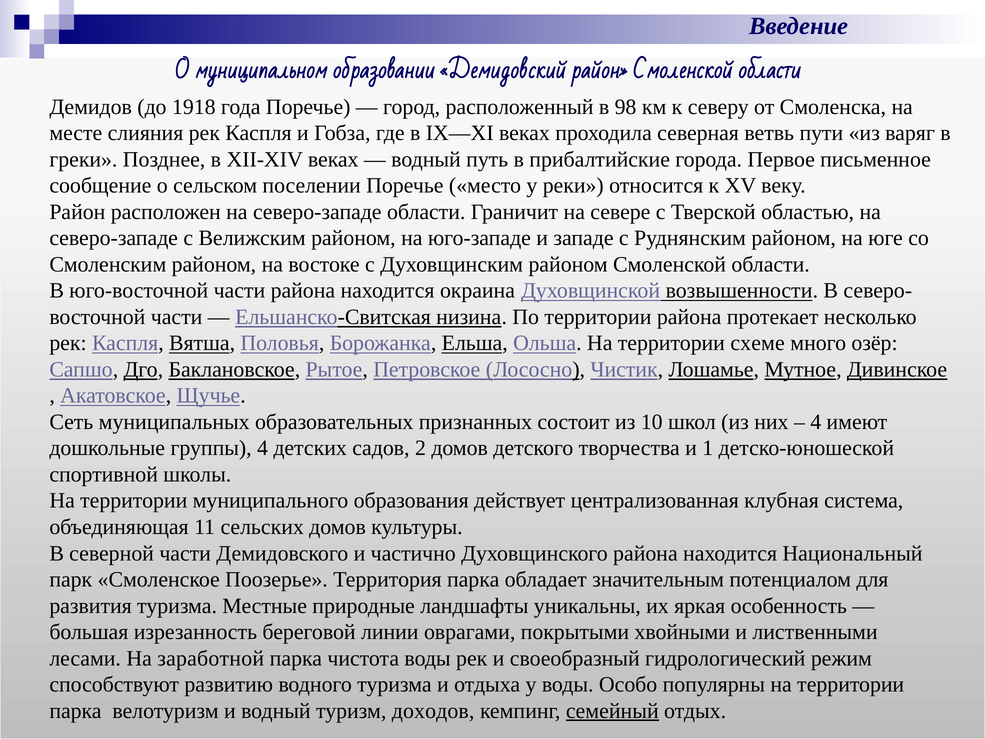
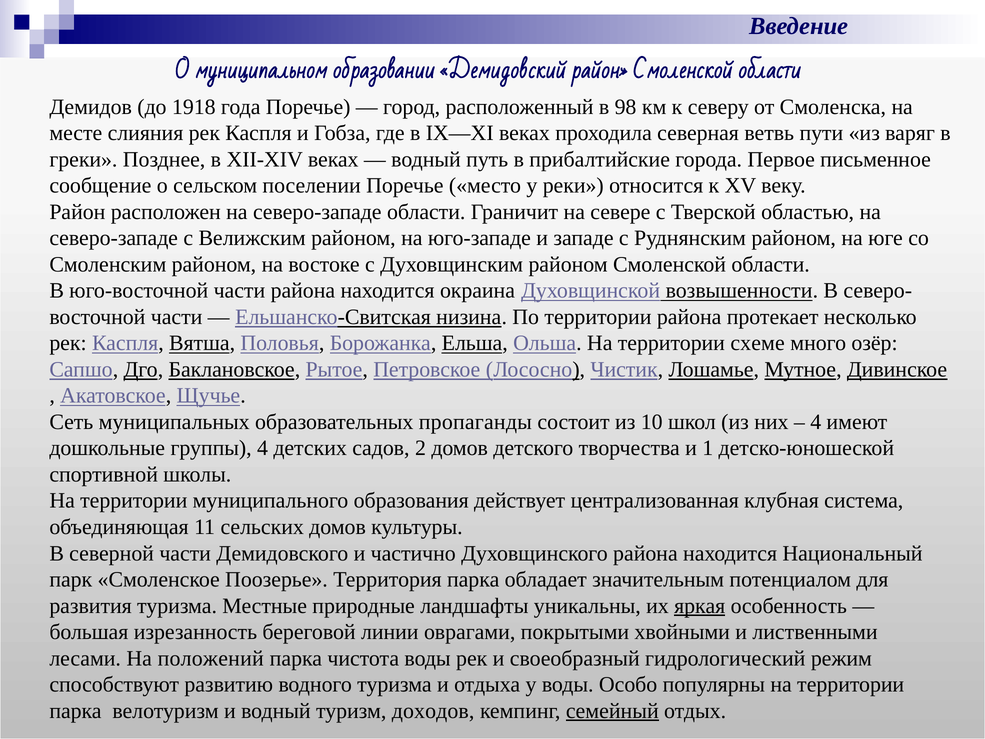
признанных: признанных -> пропаганды
яркая underline: none -> present
заработной: заработной -> положений
